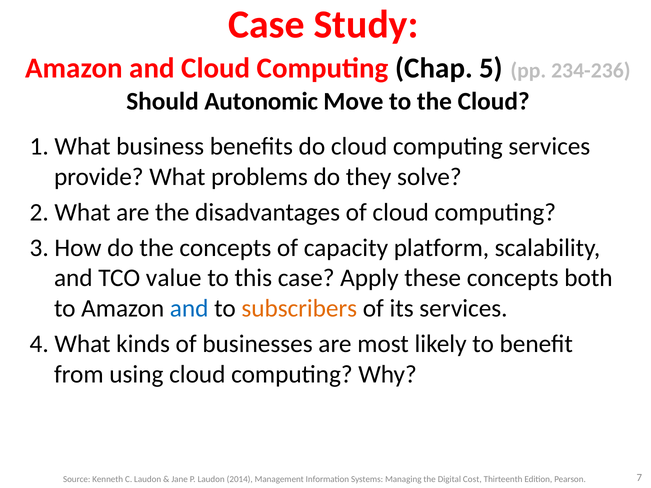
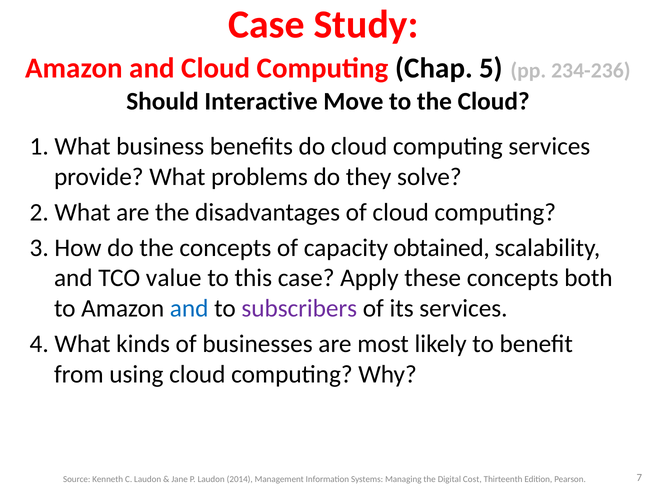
Autonomic: Autonomic -> Interactive
platform: platform -> obtained
subscribers colour: orange -> purple
